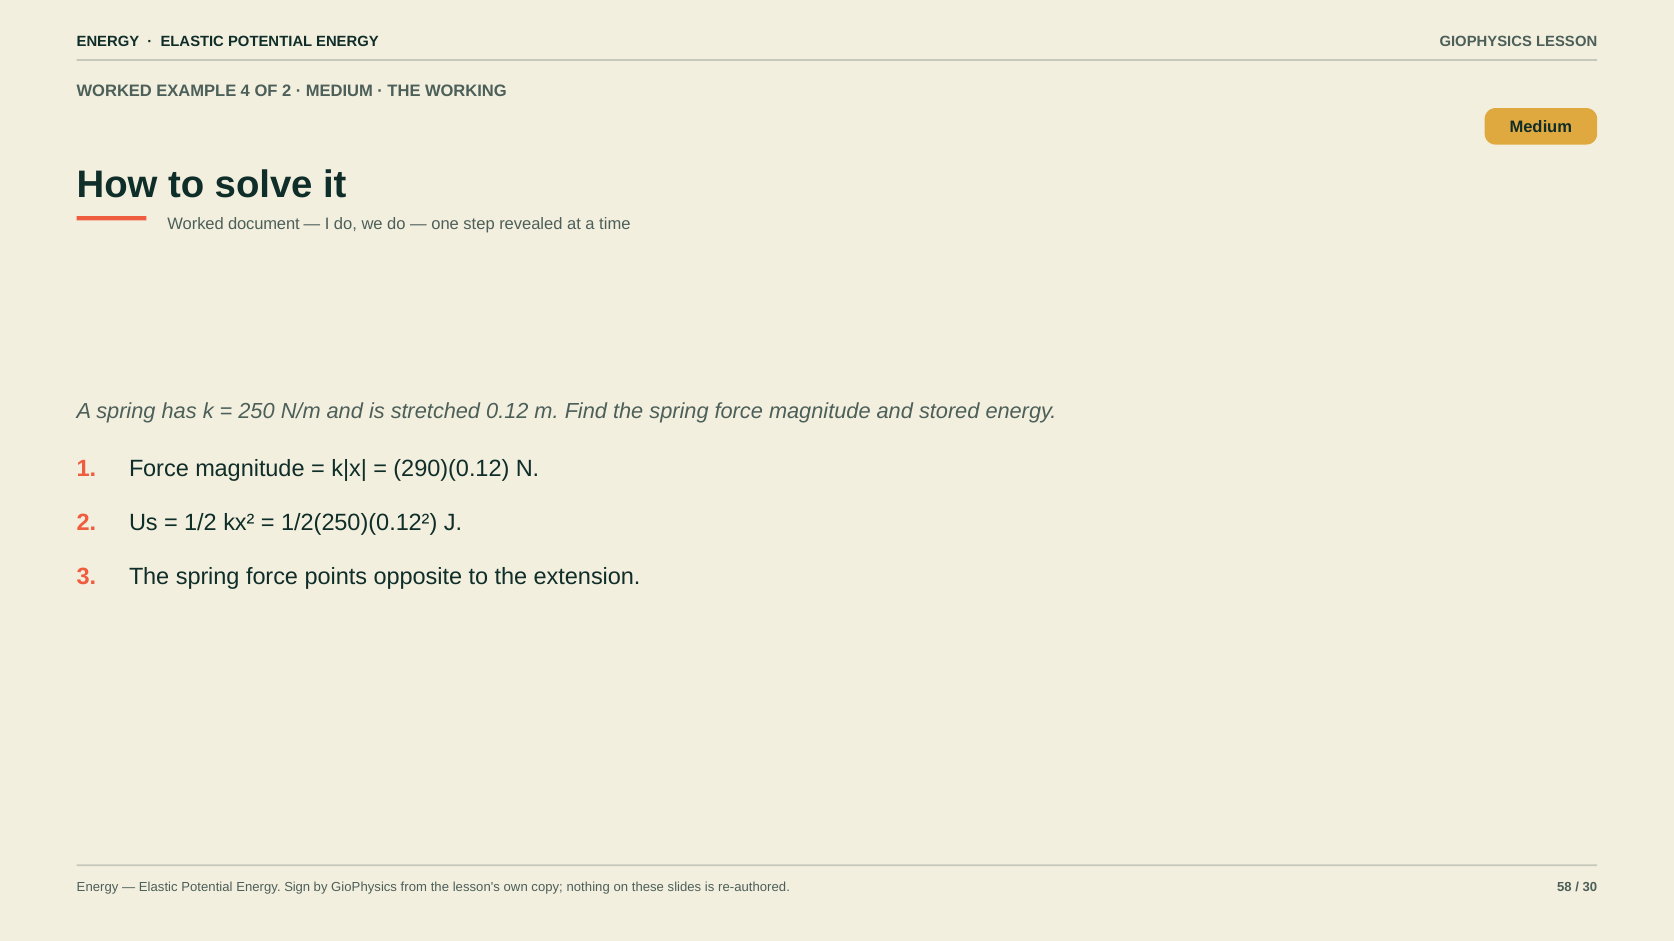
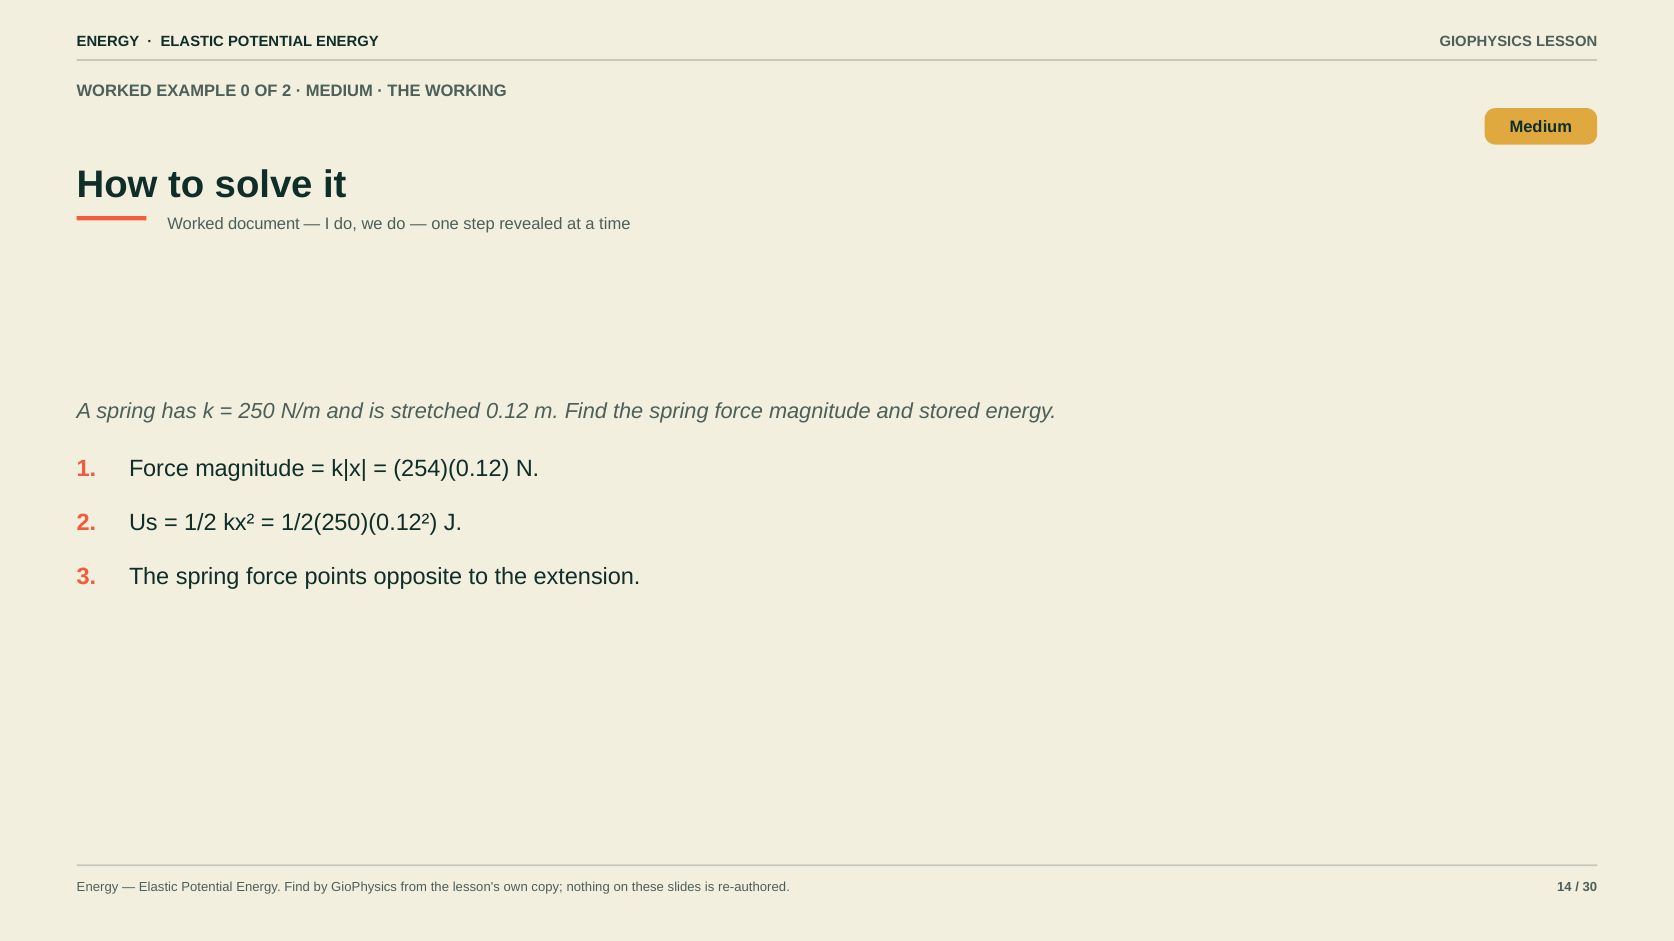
4: 4 -> 0
290)(0.12: 290)(0.12 -> 254)(0.12
Energy Sign: Sign -> Find
58: 58 -> 14
